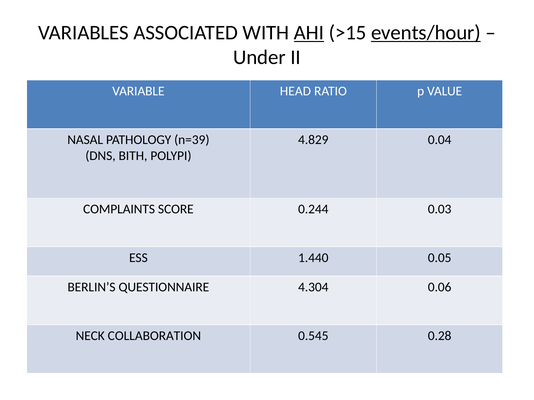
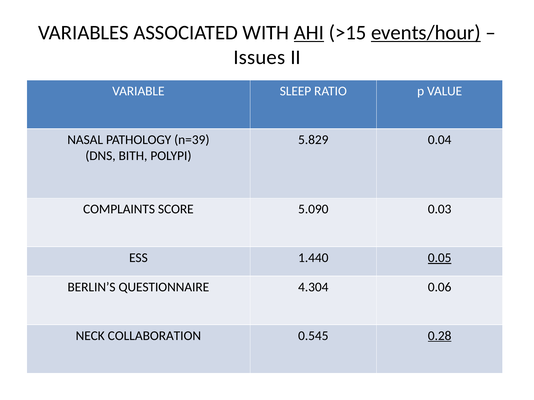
Under: Under -> Issues
HEAD: HEAD -> SLEEP
4.829: 4.829 -> 5.829
0.244: 0.244 -> 5.090
0.05 underline: none -> present
0.28 underline: none -> present
